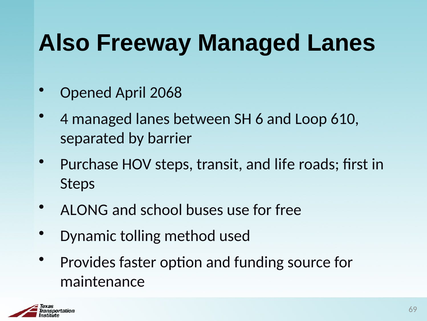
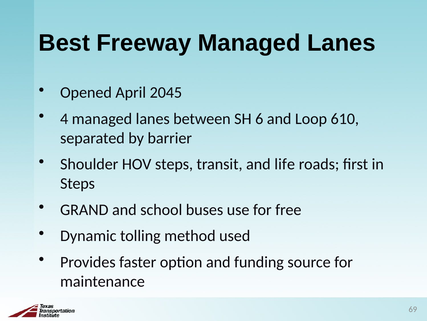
Also: Also -> Best
2068: 2068 -> 2045
Purchase: Purchase -> Shoulder
ALONG: ALONG -> GRAND
